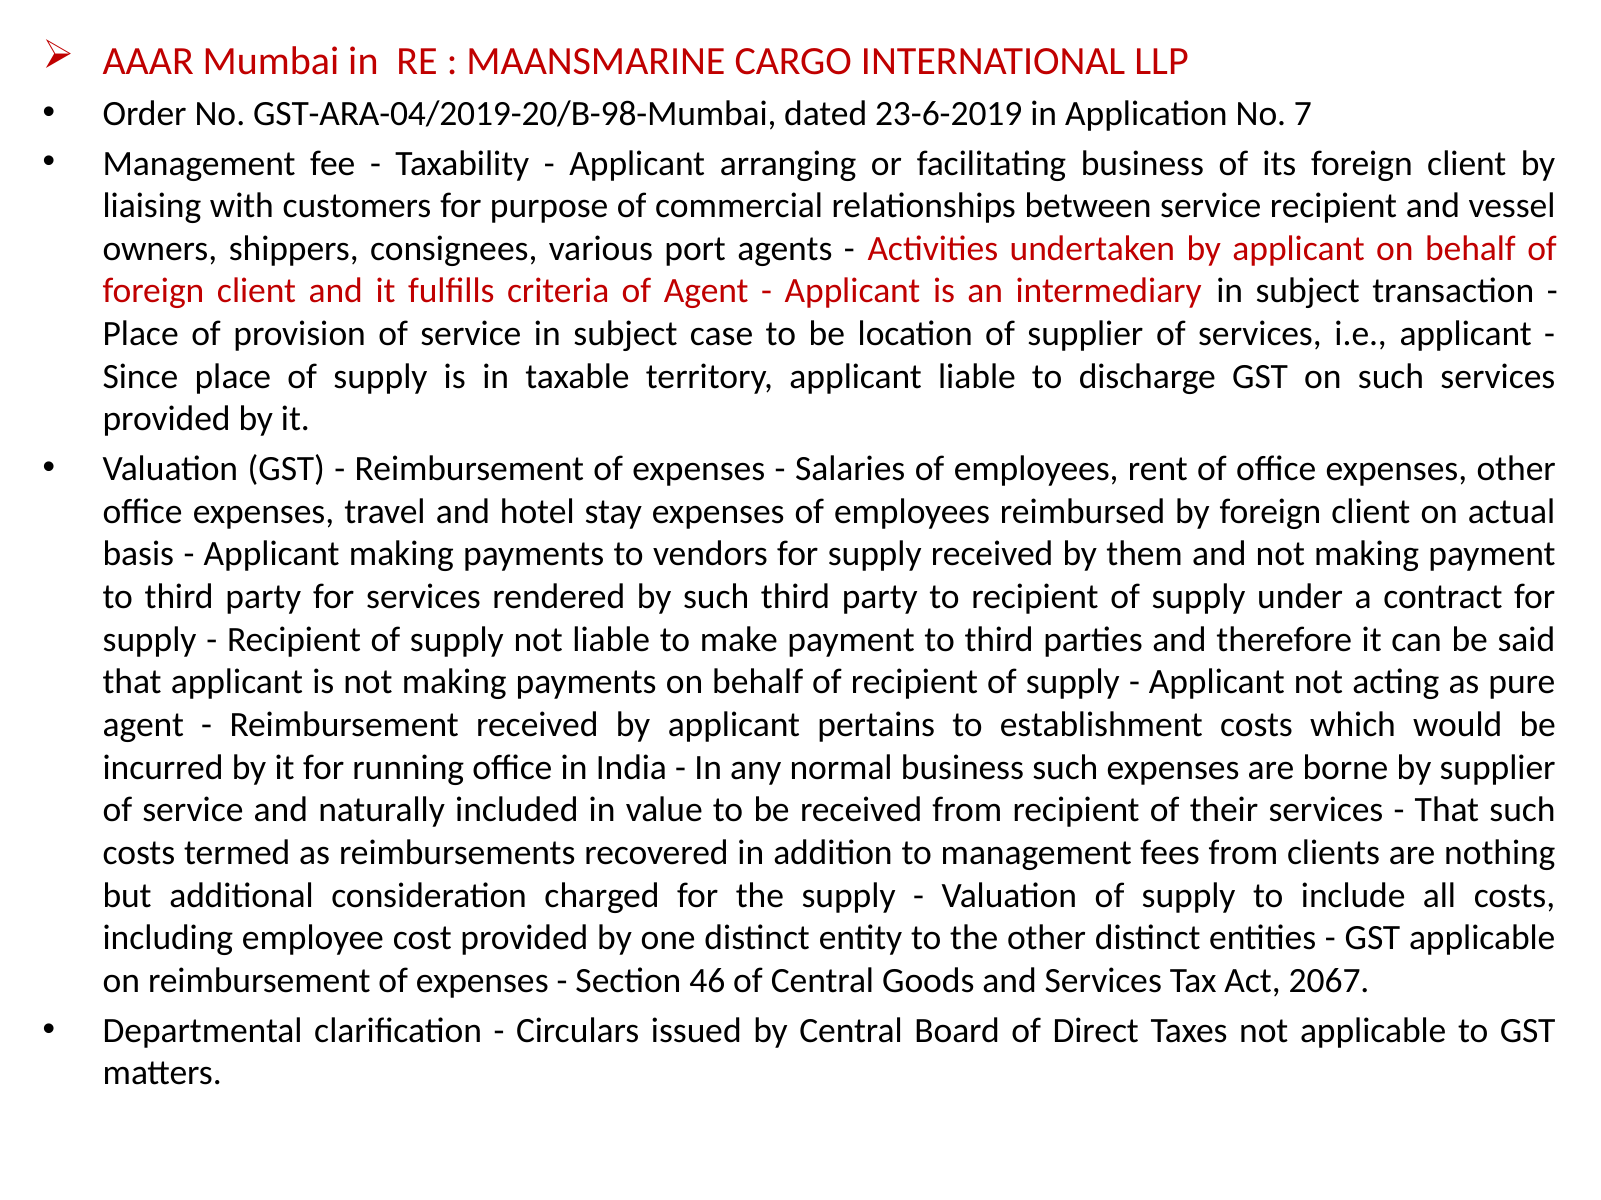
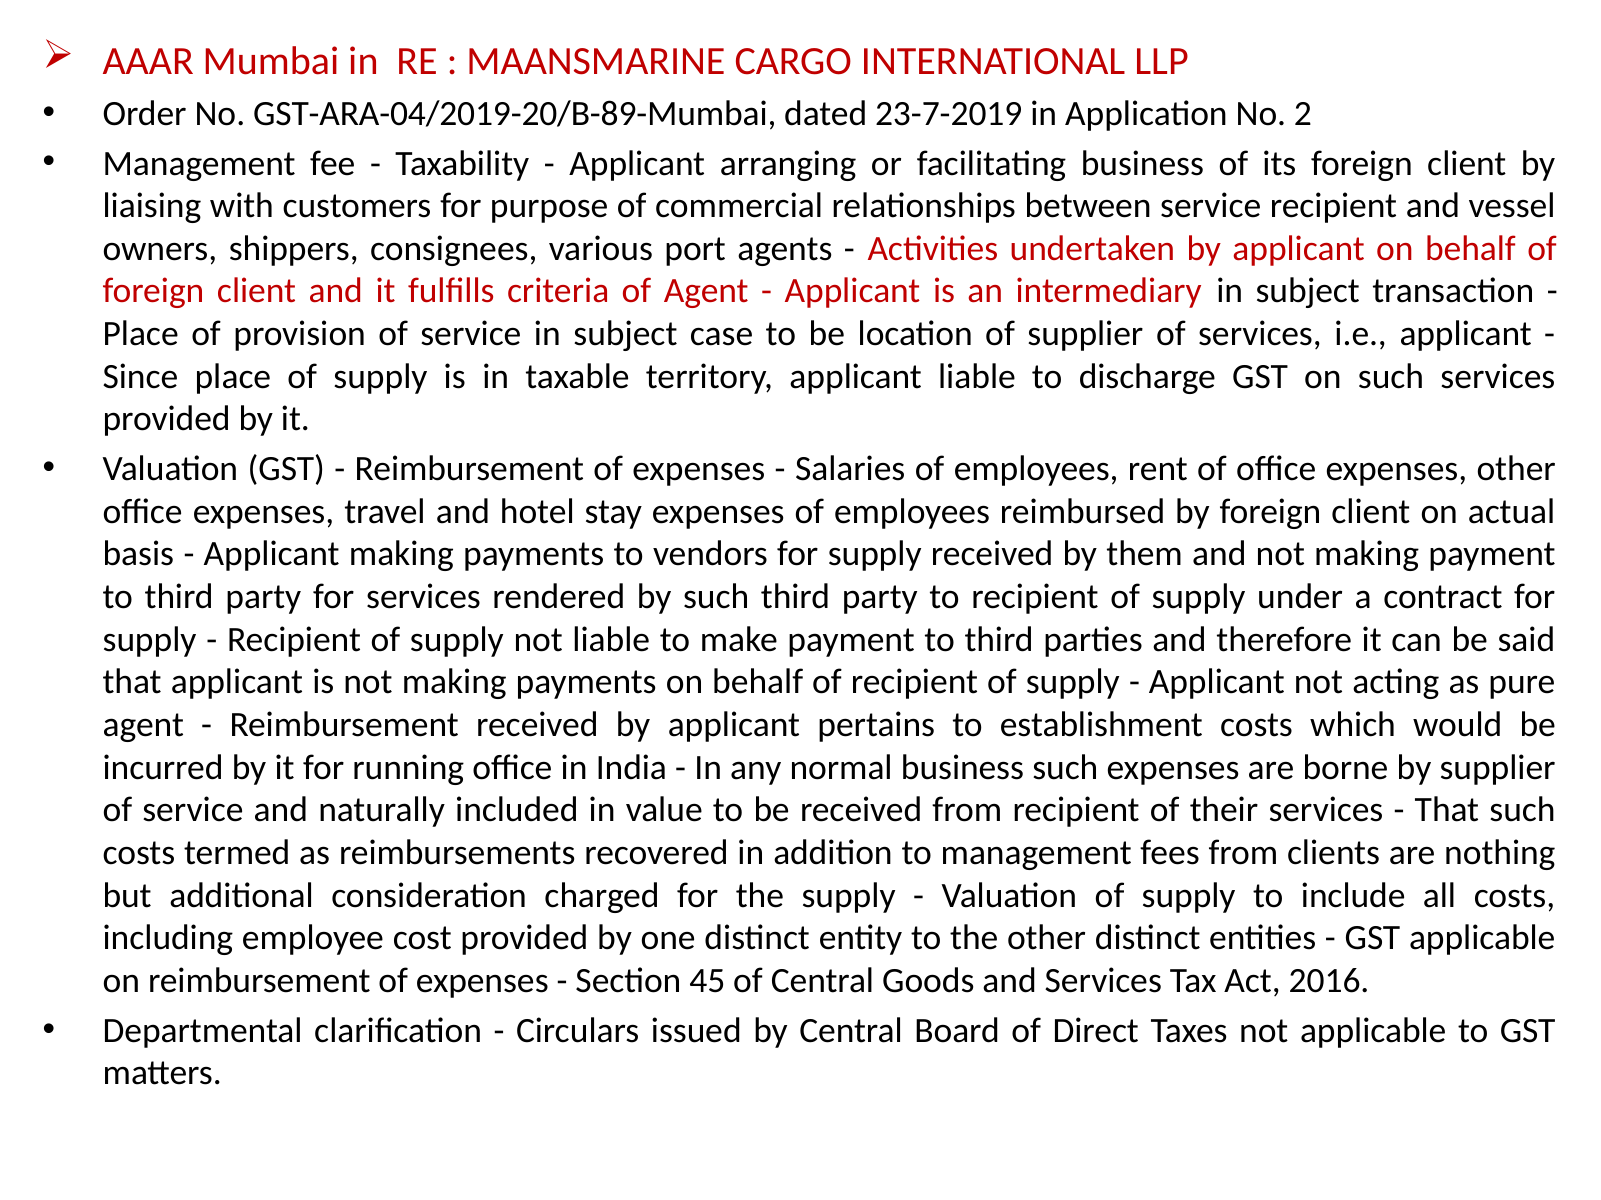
GST-ARA-04/2019-20/B-98-Mumbai: GST-ARA-04/2019-20/B-98-Mumbai -> GST-ARA-04/2019-20/B-89-Mumbai
23-6-2019: 23-6-2019 -> 23-7-2019
7: 7 -> 2
46: 46 -> 45
2067: 2067 -> 2016
